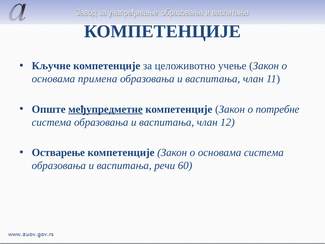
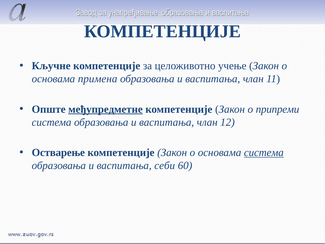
потребне: потребне -> припреми
система at (264, 152) underline: none -> present
речи: речи -> себи
